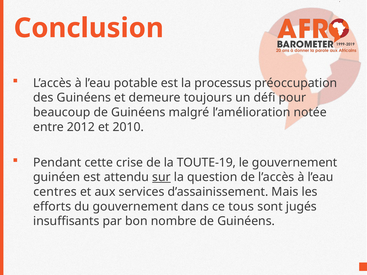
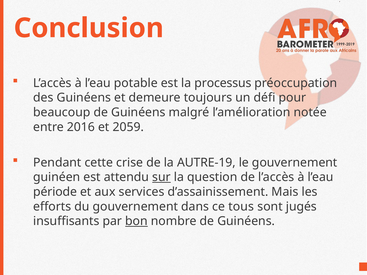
2012: 2012 -> 2016
2010: 2010 -> 2059
TOUTE-19: TOUTE-19 -> AUTRE-19
centres: centres -> période
bon underline: none -> present
